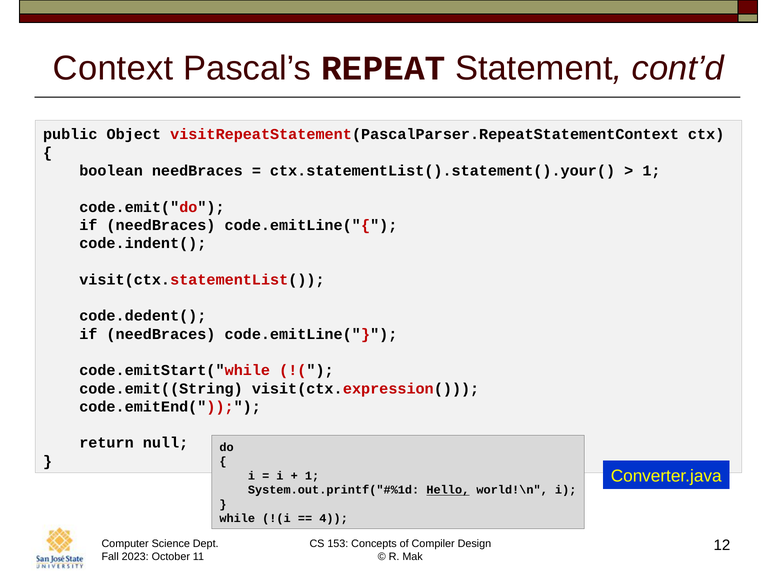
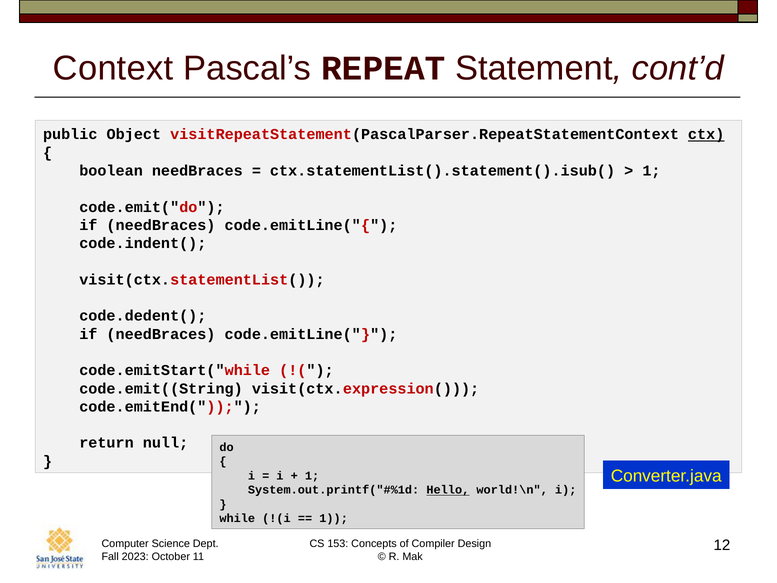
ctx underline: none -> present
ctx.statementList().statement().your(: ctx.statementList().statement().your( -> ctx.statementList().statement().isub(
4 at (334, 518): 4 -> 1
